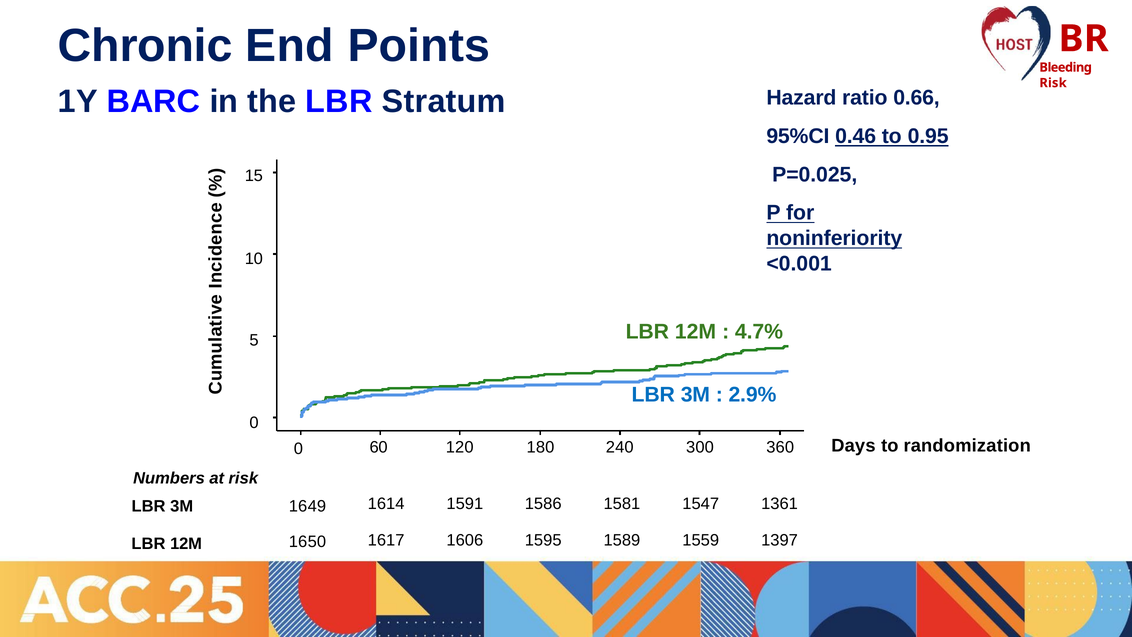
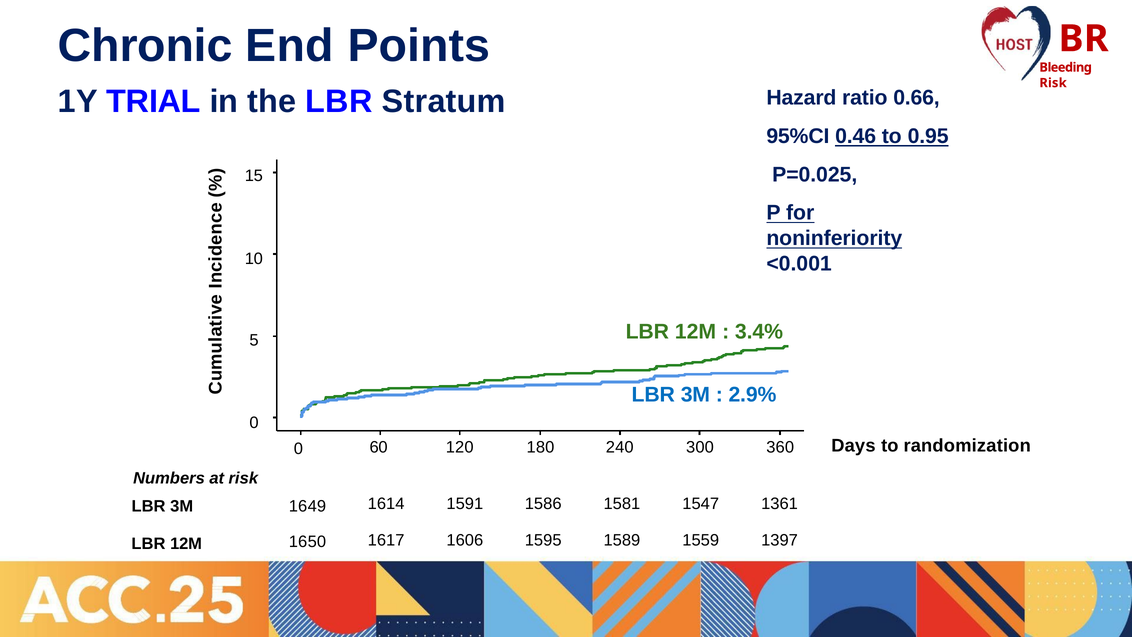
BARC: BARC -> TRIAL
4.7%: 4.7% -> 3.4%
